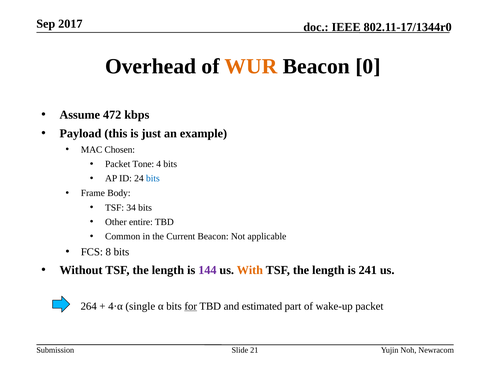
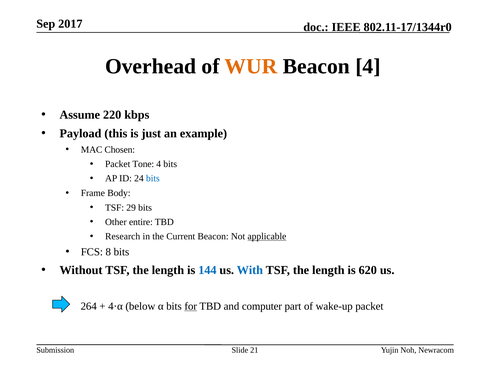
Beacon 0: 0 -> 4
472: 472 -> 220
34: 34 -> 29
Common: Common -> Research
applicable underline: none -> present
144 colour: purple -> blue
With colour: orange -> blue
241: 241 -> 620
single: single -> below
estimated: estimated -> computer
